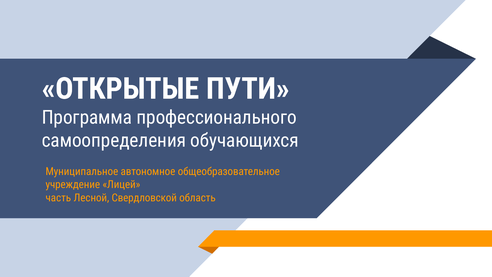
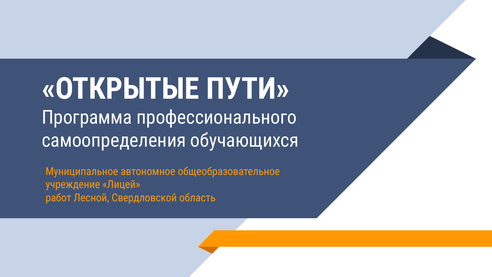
часть: часть -> работ
